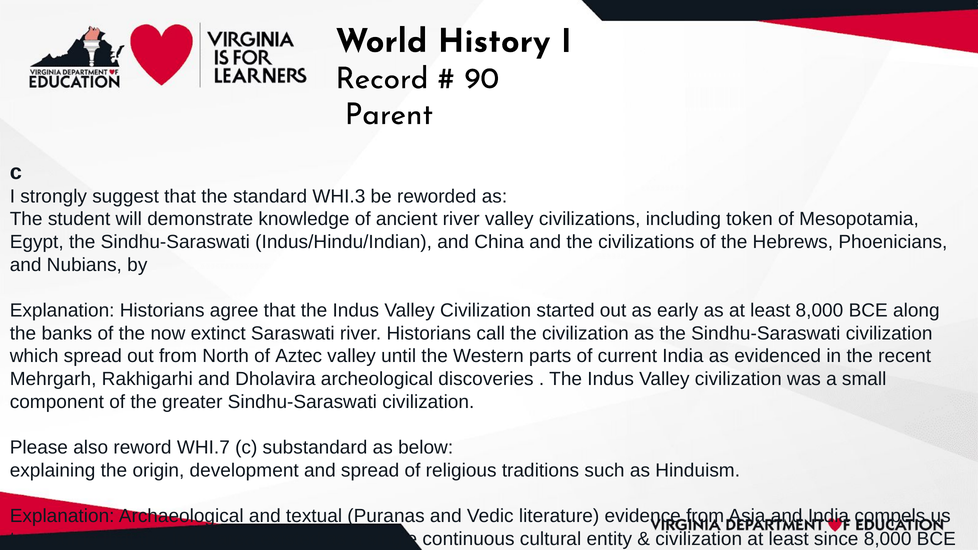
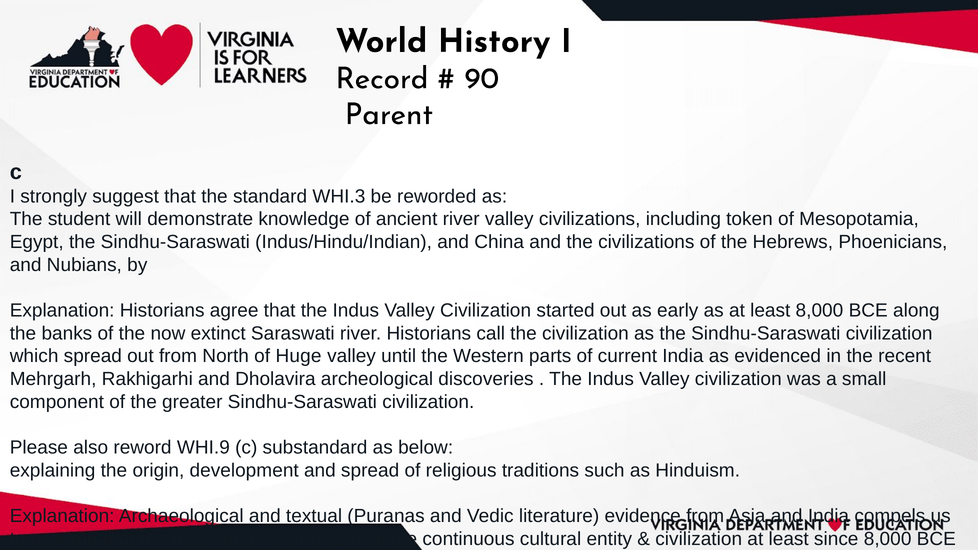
Aztec: Aztec -> Huge
WHI.7: WHI.7 -> WHI.9
